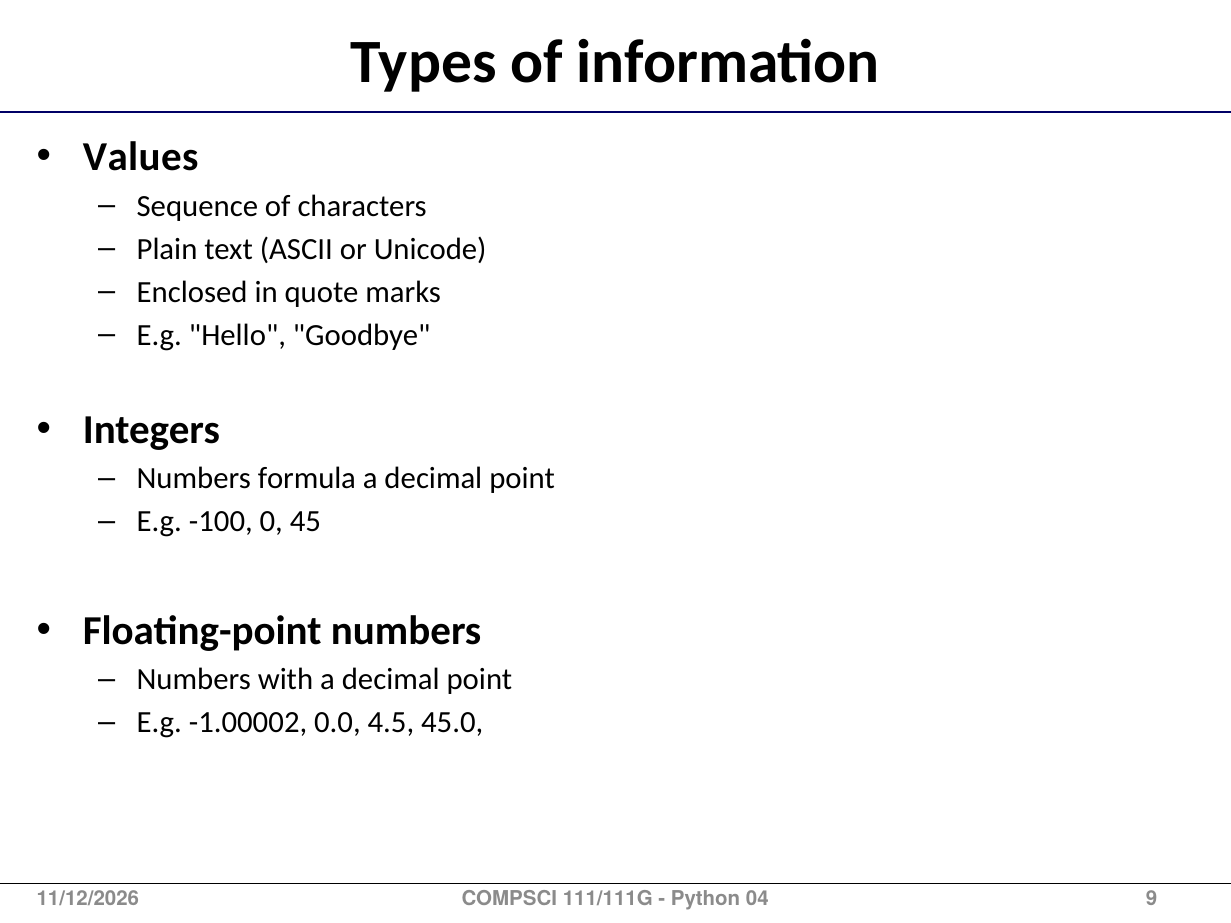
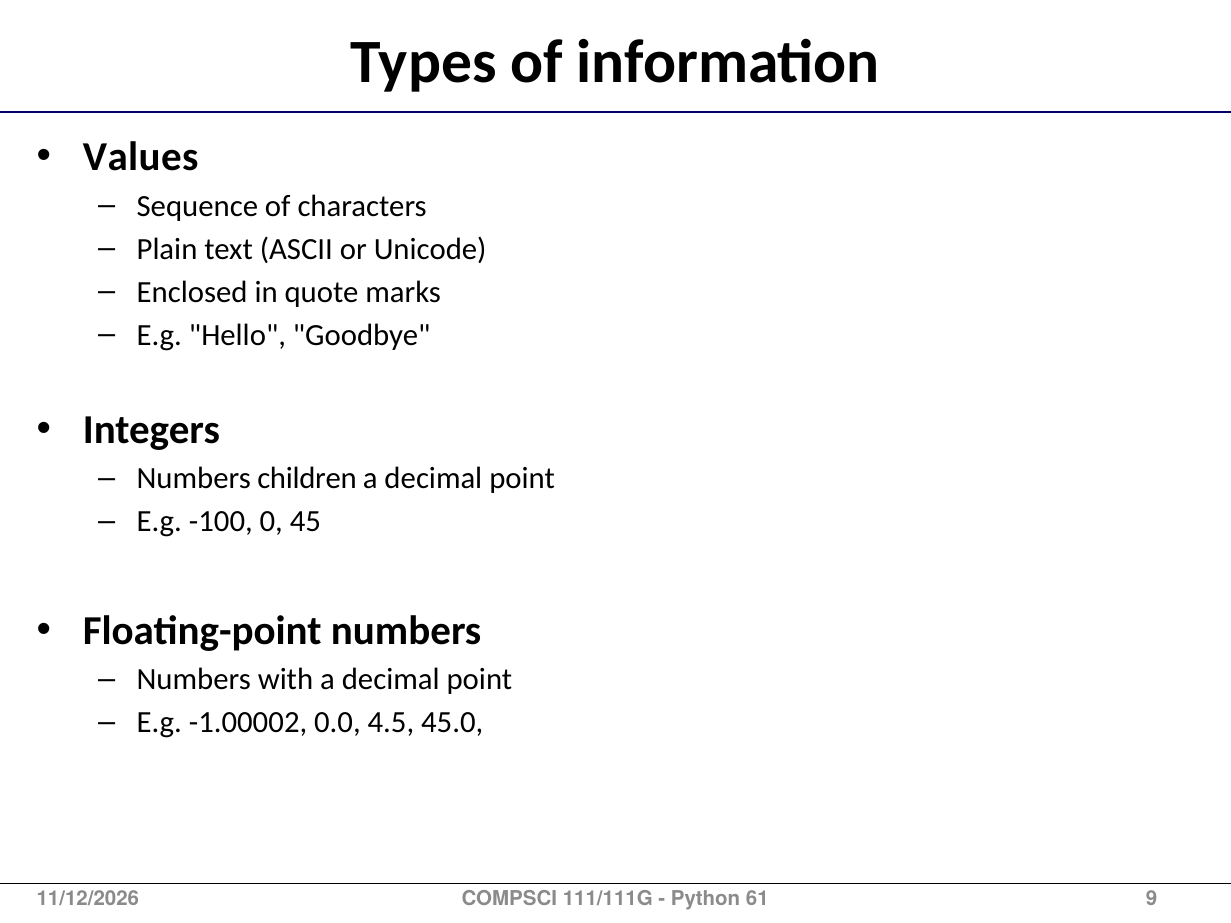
formula: formula -> children
04: 04 -> 61
